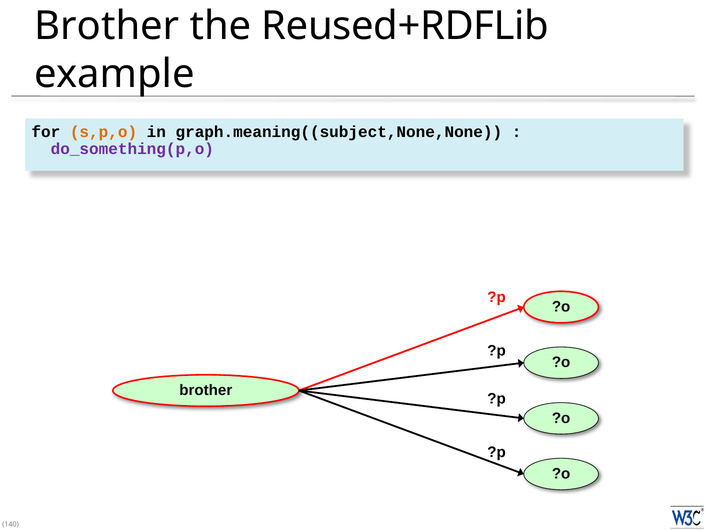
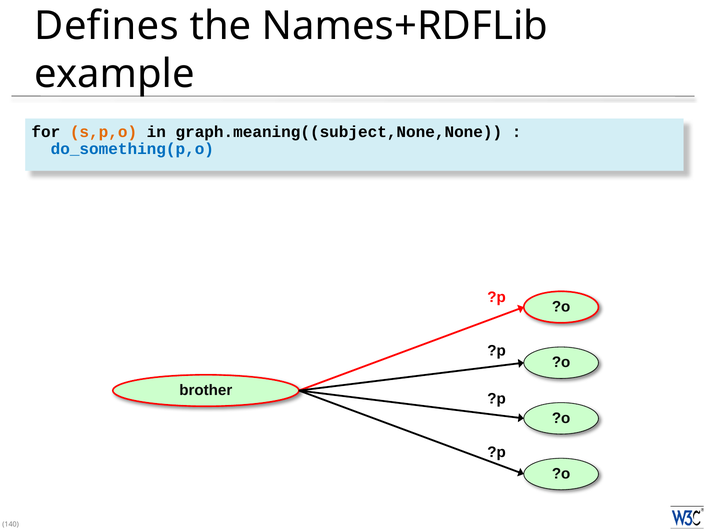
Brother at (107, 26): Brother -> Defines
Reused+RDFLib: Reused+RDFLib -> Names+RDFLib
do_something(p,o colour: purple -> blue
